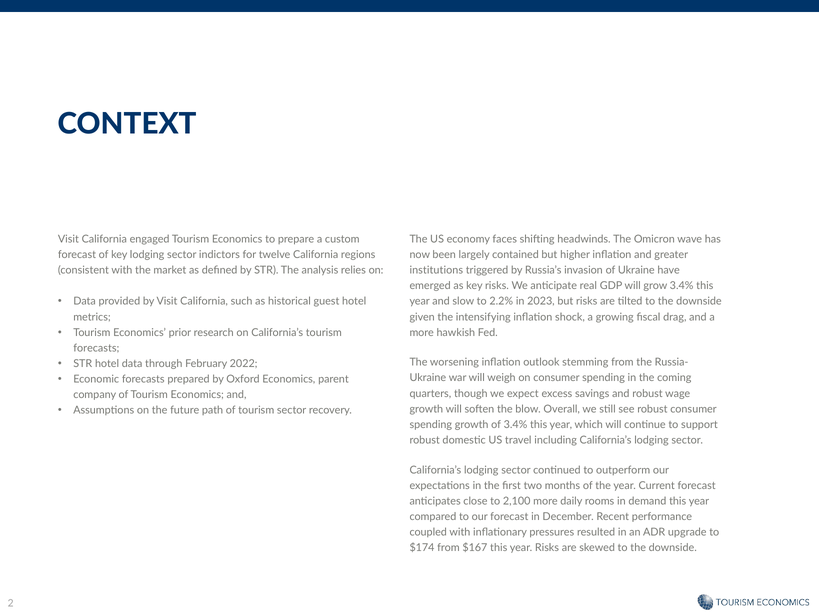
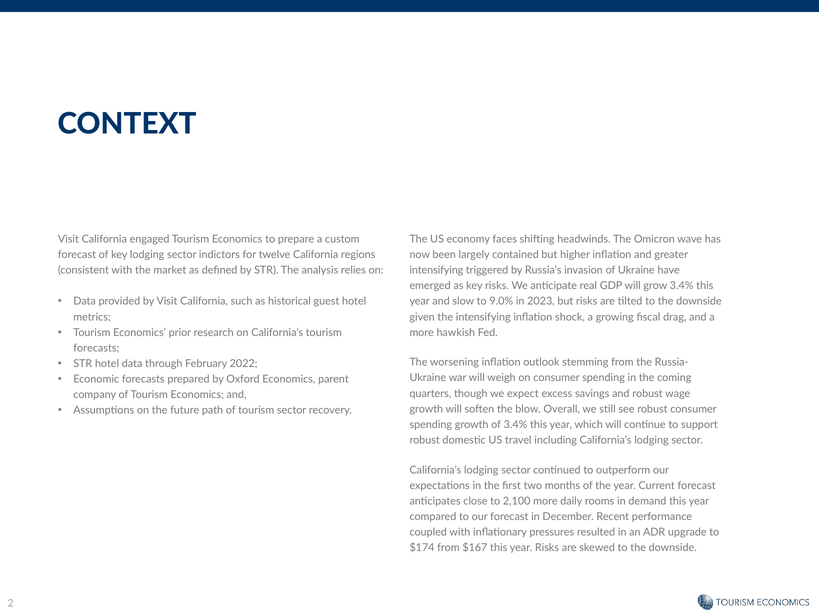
institutions at (436, 270): institutions -> intensifying
2.2%: 2.2% -> 9.0%
